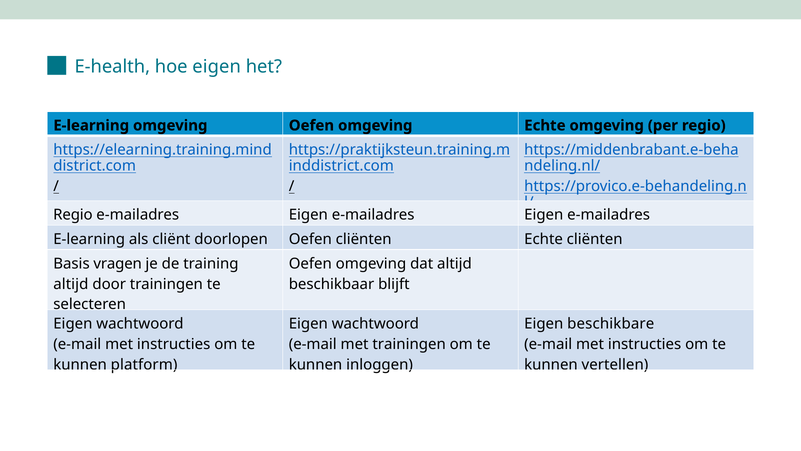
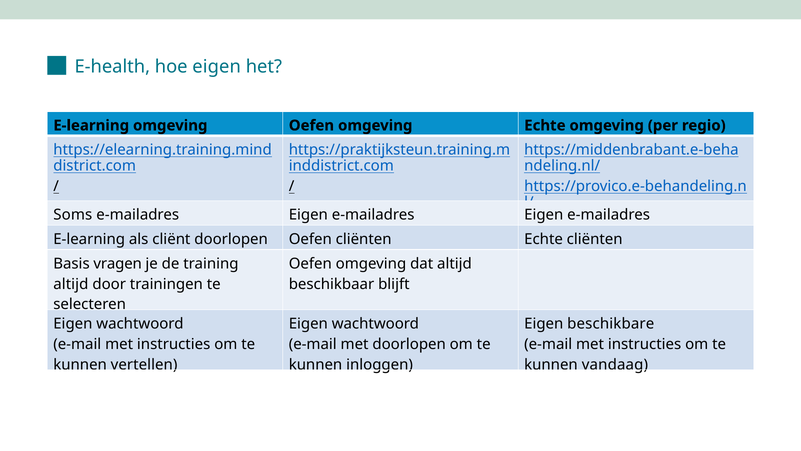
Regio at (73, 215): Regio -> Soms
met trainingen: trainingen -> doorlopen
platform: platform -> vertellen
vertellen: vertellen -> vandaag
